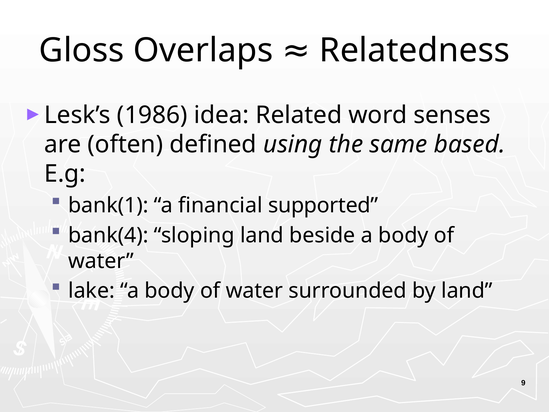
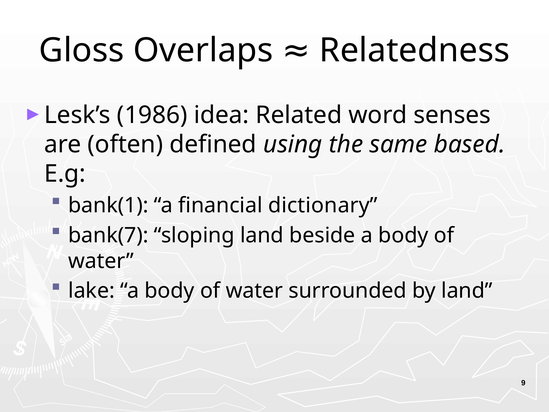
supported: supported -> dictionary
bank(4: bank(4 -> bank(7
